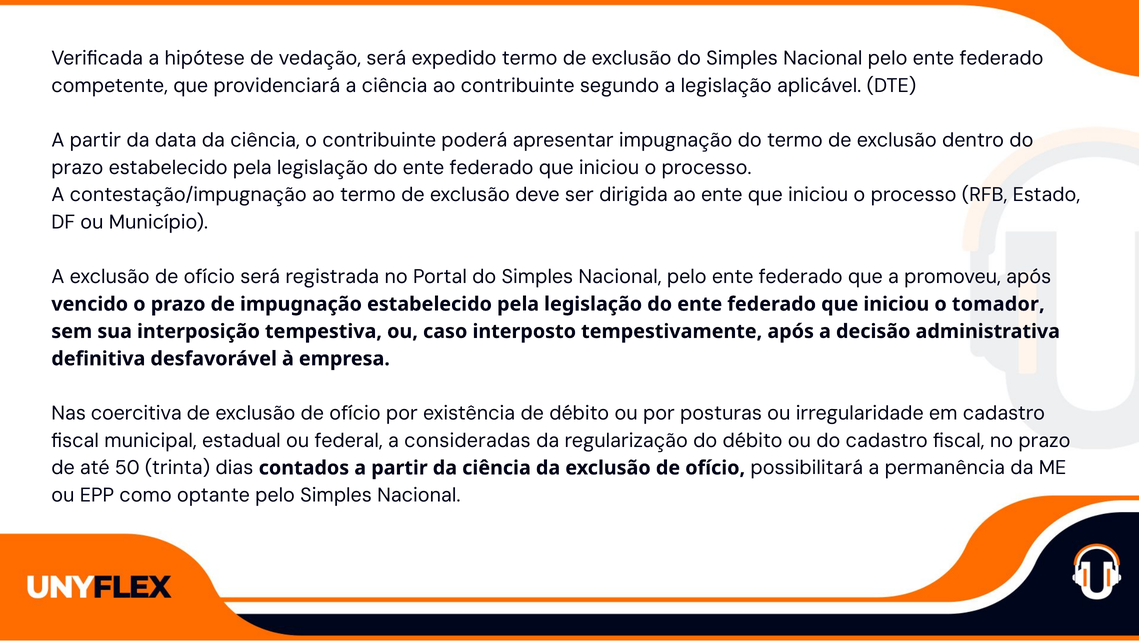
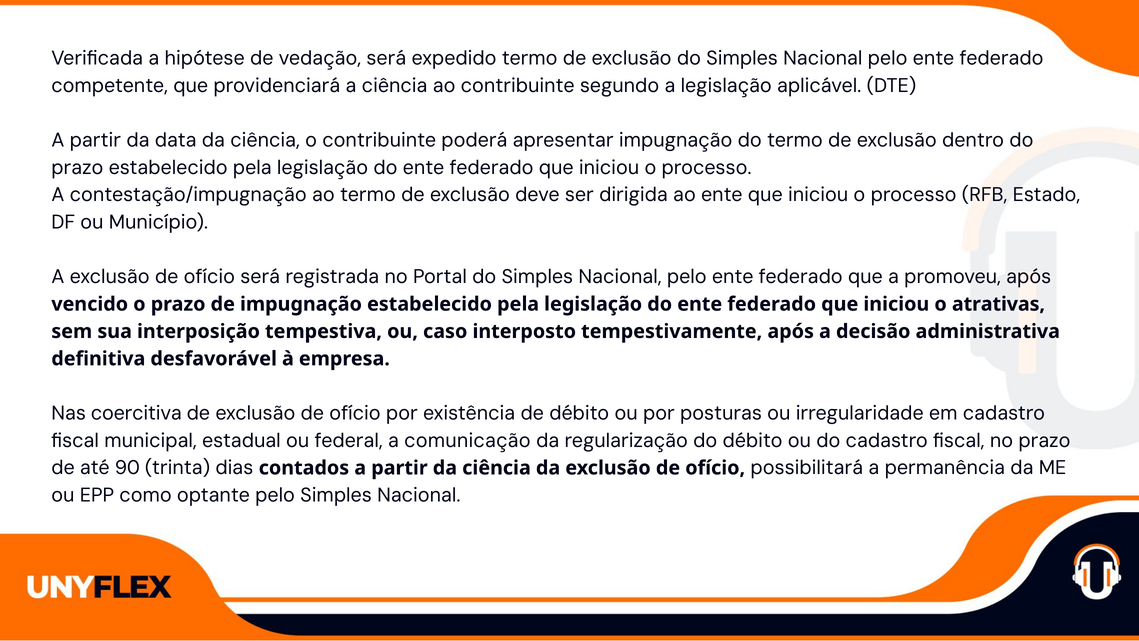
tomador: tomador -> atrativas
consideradas: consideradas -> comunicação
50: 50 -> 90
